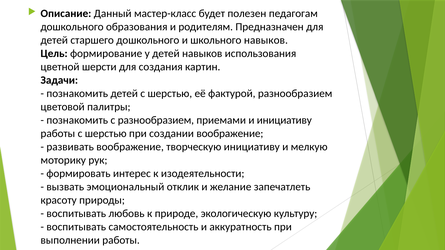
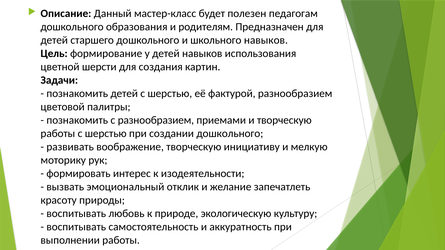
и инициативу: инициативу -> творческую
создании воображение: воображение -> дошкольного
